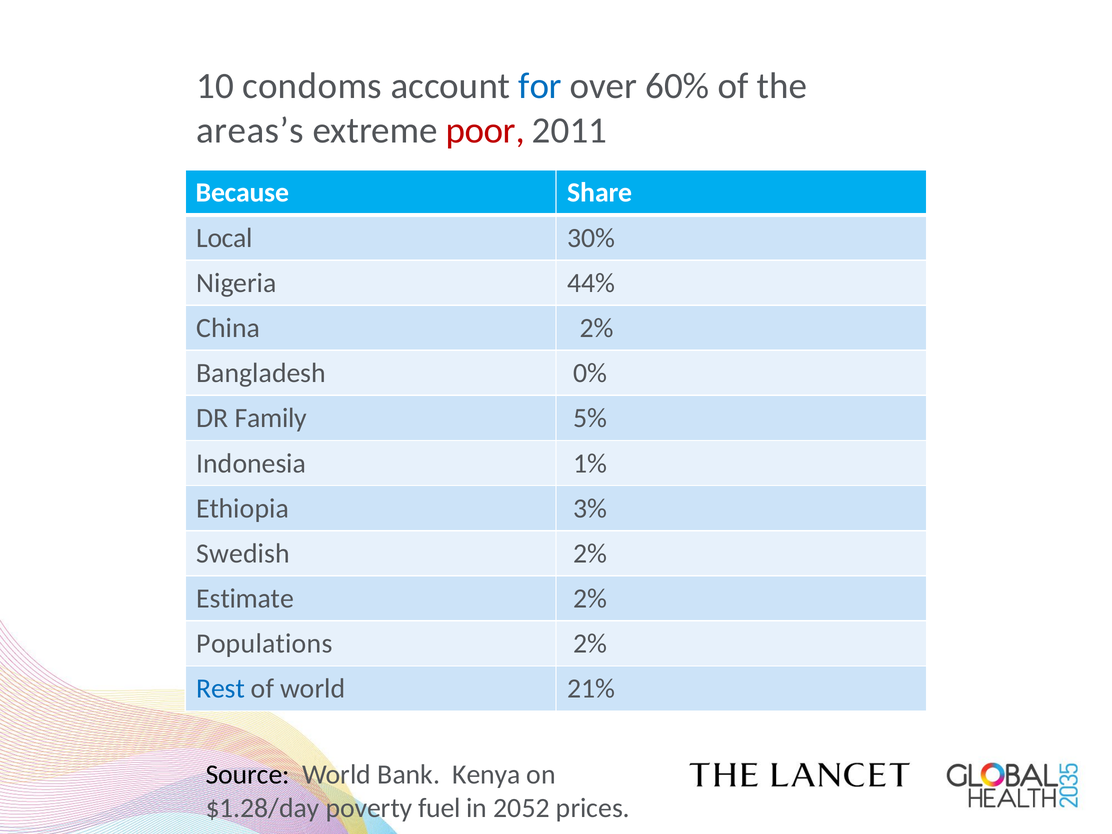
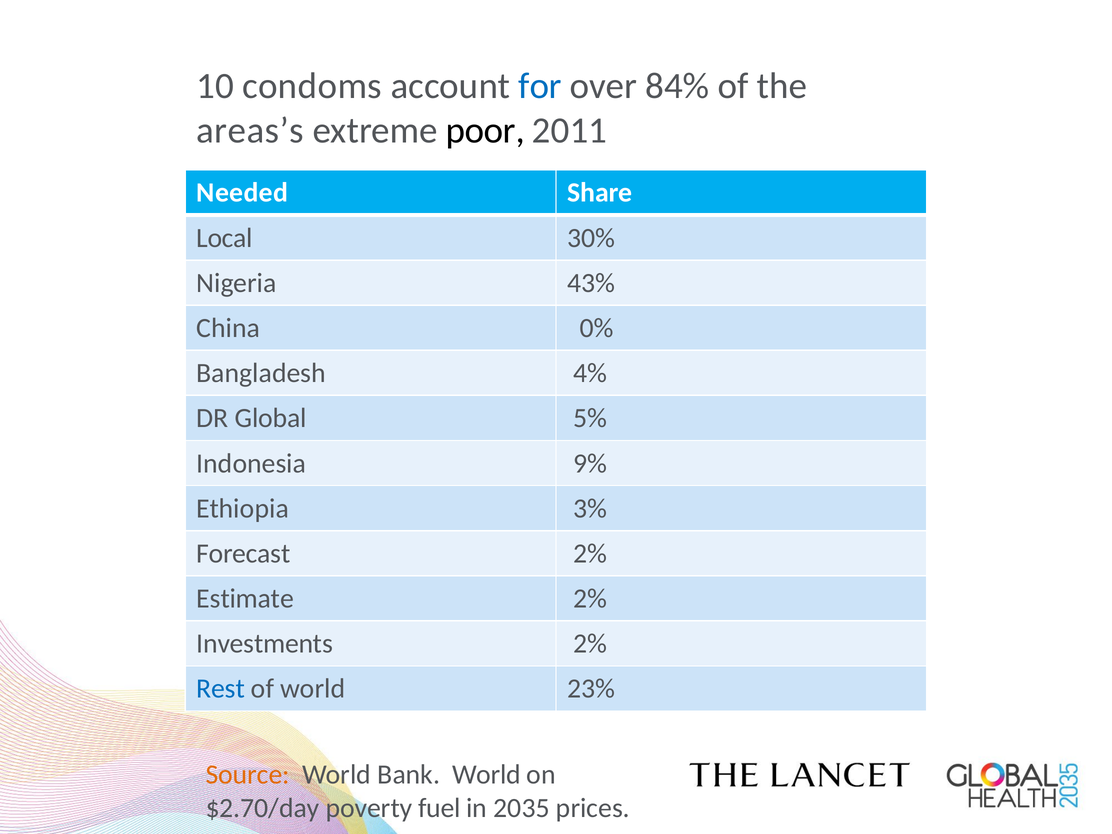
60%: 60% -> 84%
poor colour: red -> black
Because: Because -> Needed
44%: 44% -> 43%
China 2%: 2% -> 0%
0%: 0% -> 4%
Family: Family -> Global
1%: 1% -> 9%
Swedish: Swedish -> Forecast
Populations: Populations -> Investments
21%: 21% -> 23%
Source colour: black -> orange
Bank Kenya: Kenya -> World
$1.28/day: $1.28/day -> $2.70/day
2052: 2052 -> 2035
